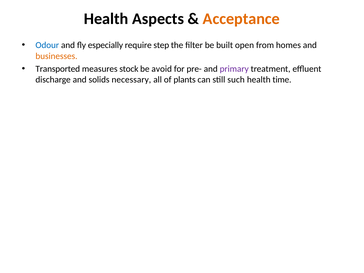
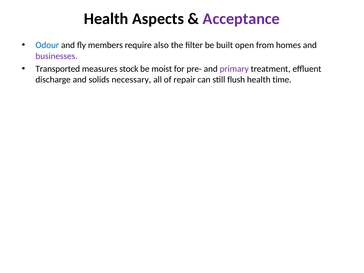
Acceptance colour: orange -> purple
especially: especially -> members
step: step -> also
businesses colour: orange -> purple
avoid: avoid -> moist
plants: plants -> repair
such: such -> flush
